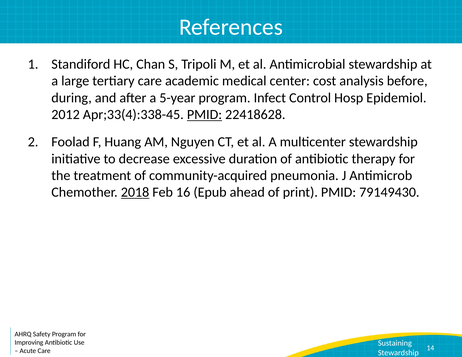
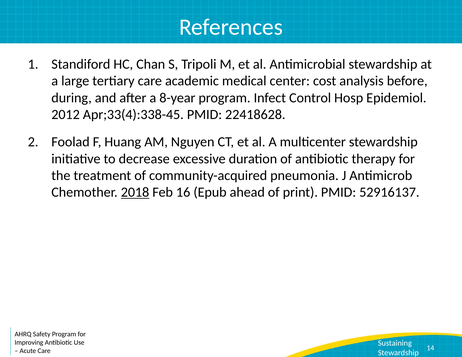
5-year: 5-year -> 8-year
PMID at (204, 115) underline: present -> none
79149430: 79149430 -> 52916137
